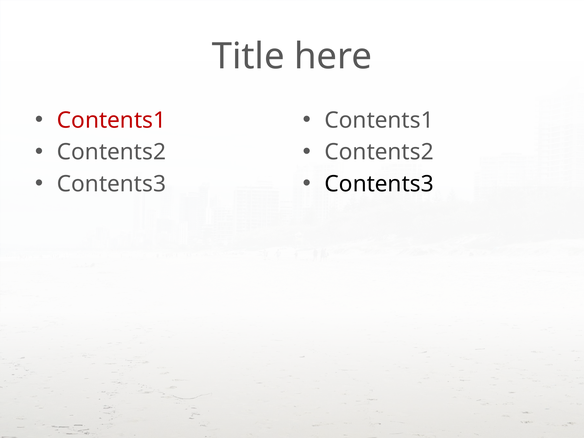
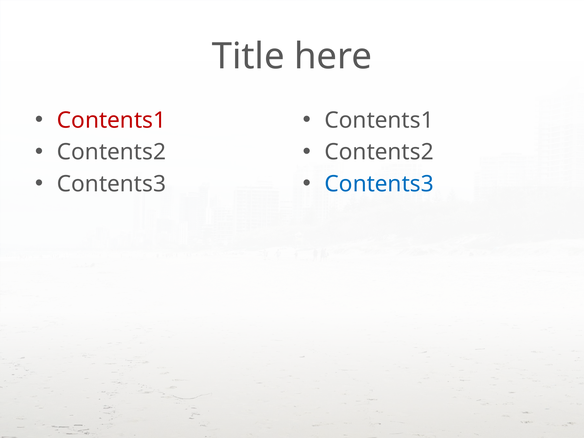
Contents3 at (379, 184) colour: black -> blue
